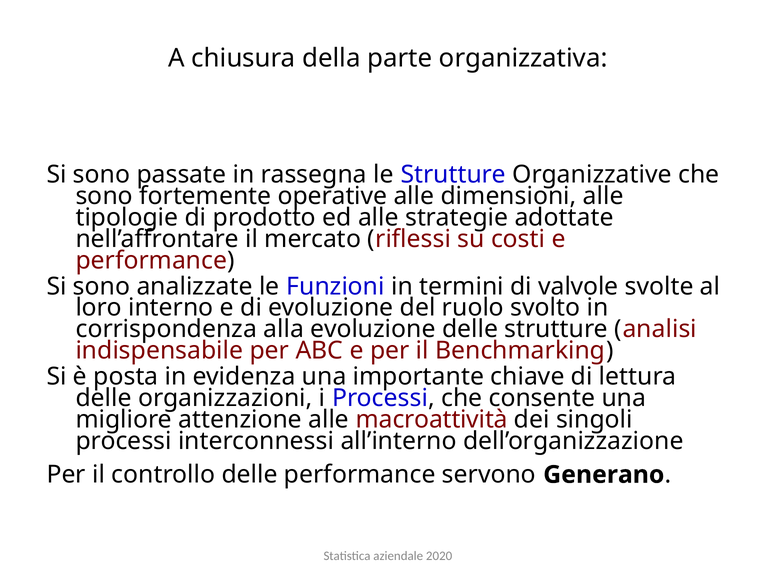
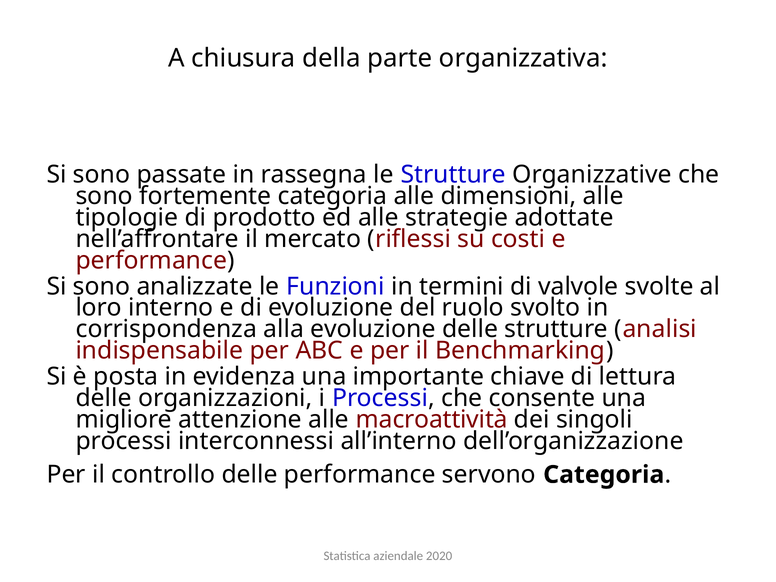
fortemente operative: operative -> categoria
servono Generano: Generano -> Categoria
